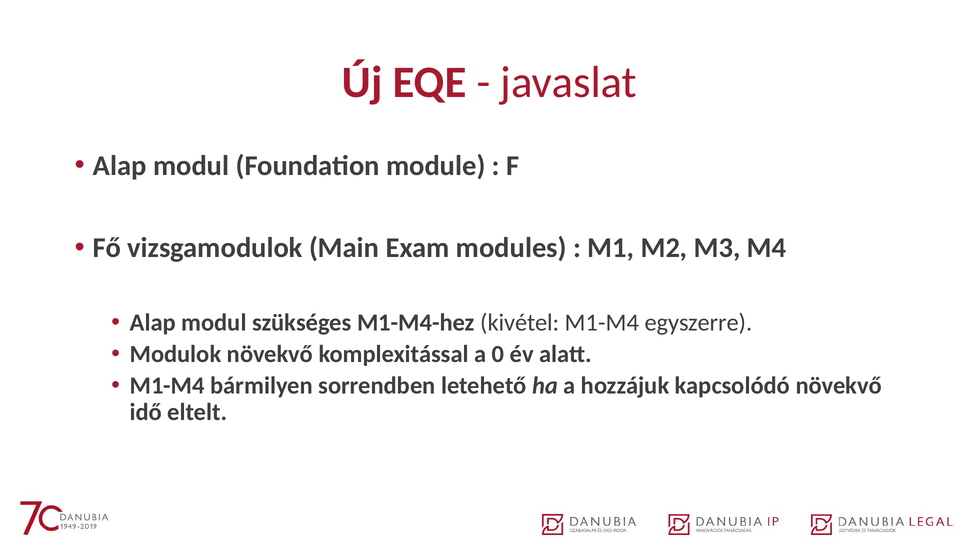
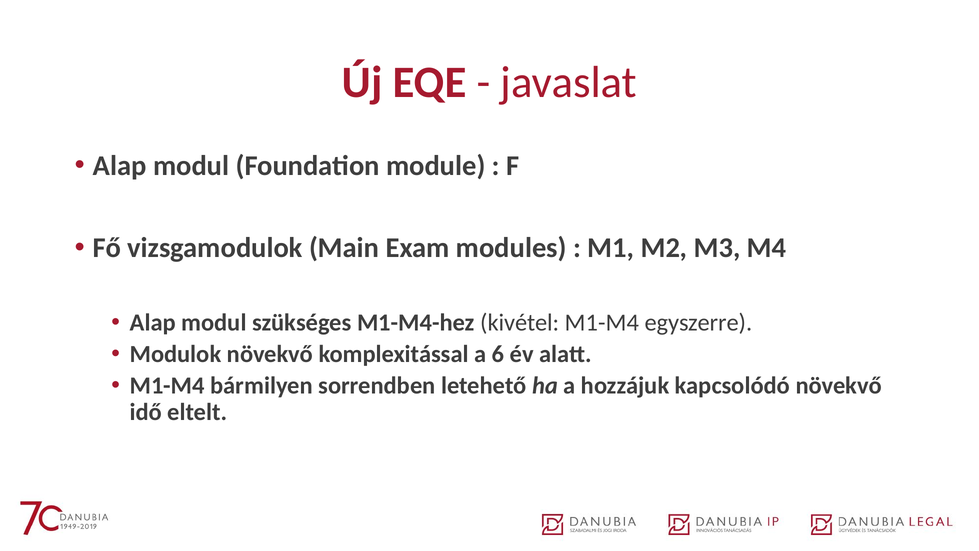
0: 0 -> 6
